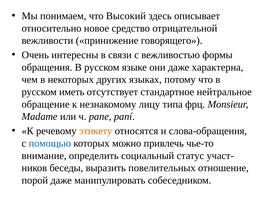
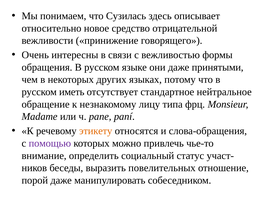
Высокий: Высокий -> Сузилась
характерна: характерна -> принятыми
помощью colour: blue -> purple
